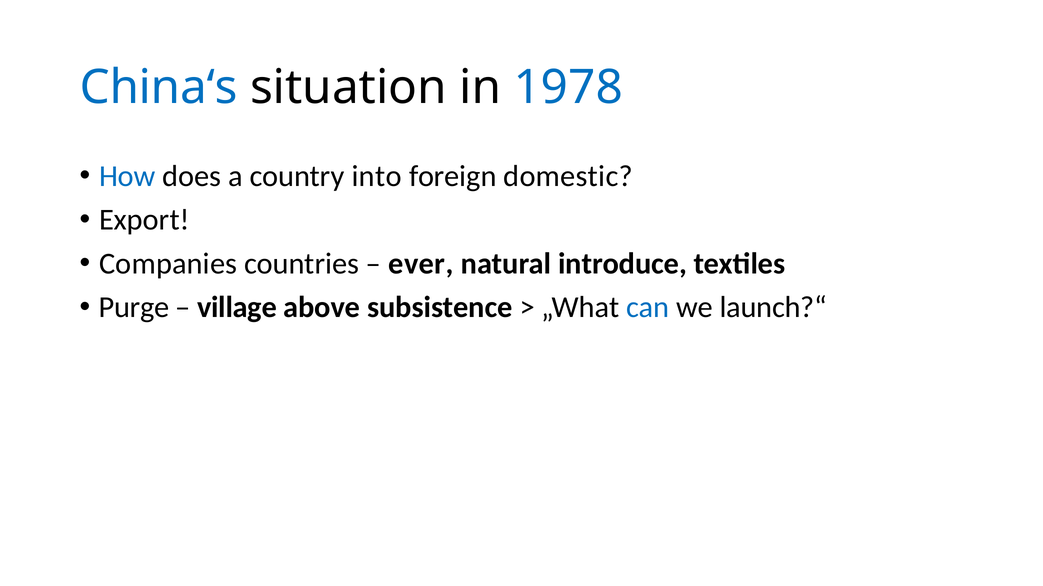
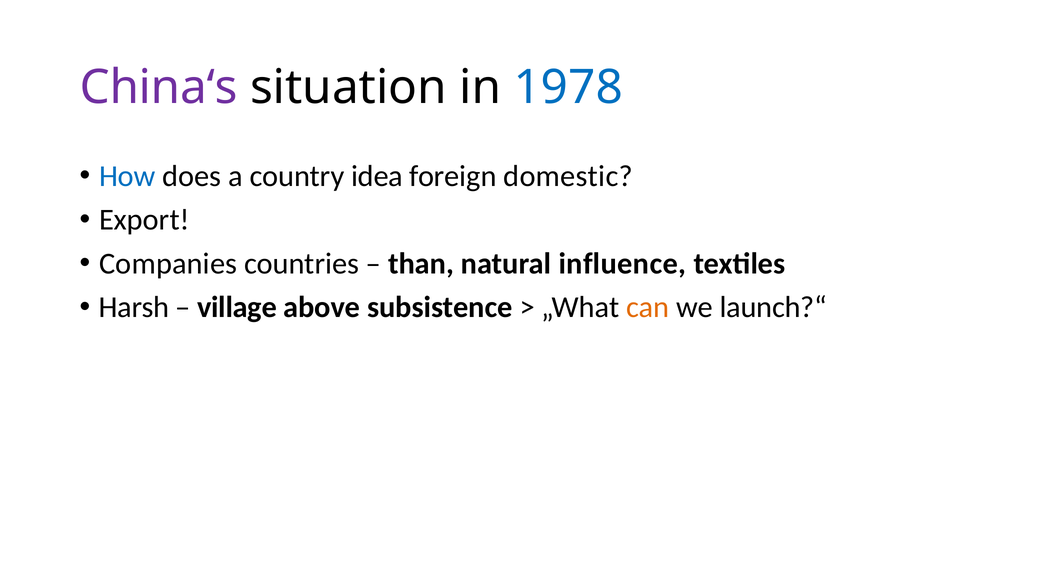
China‘s colour: blue -> purple
into: into -> idea
ever: ever -> than
introduce: introduce -> influence
Purge: Purge -> Harsh
can colour: blue -> orange
